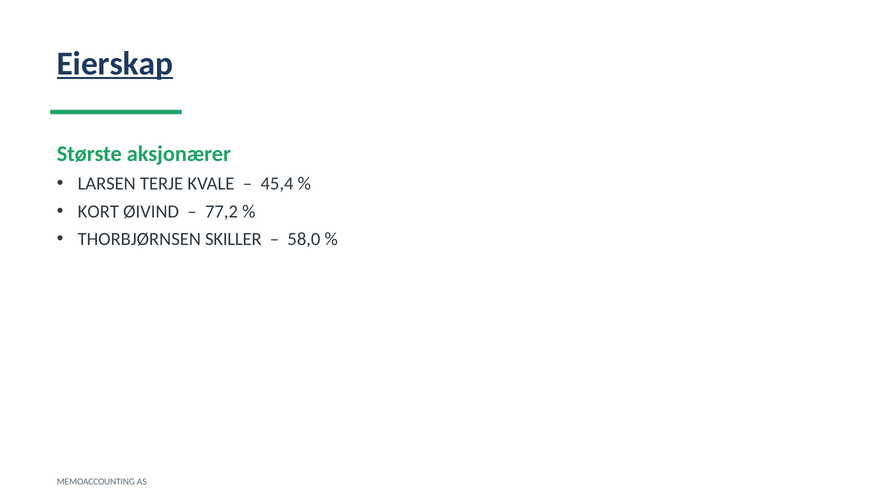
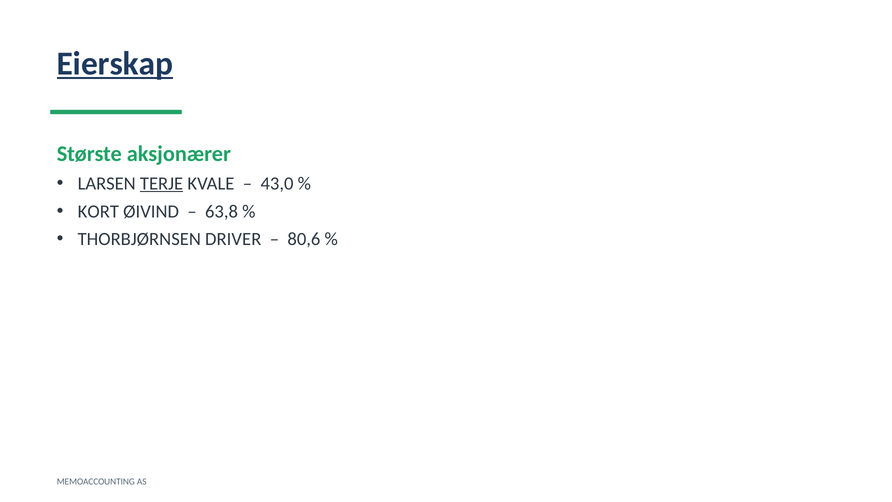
TERJE underline: none -> present
45,4: 45,4 -> 43,0
77,2: 77,2 -> 63,8
SKILLER: SKILLER -> DRIVER
58,0: 58,0 -> 80,6
